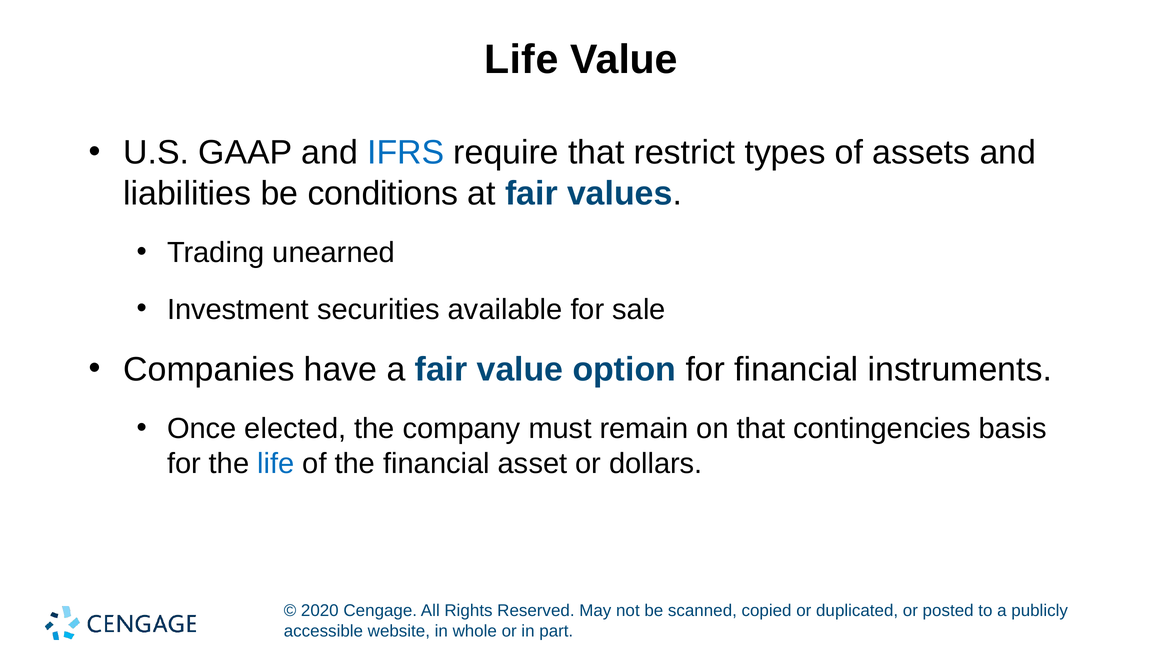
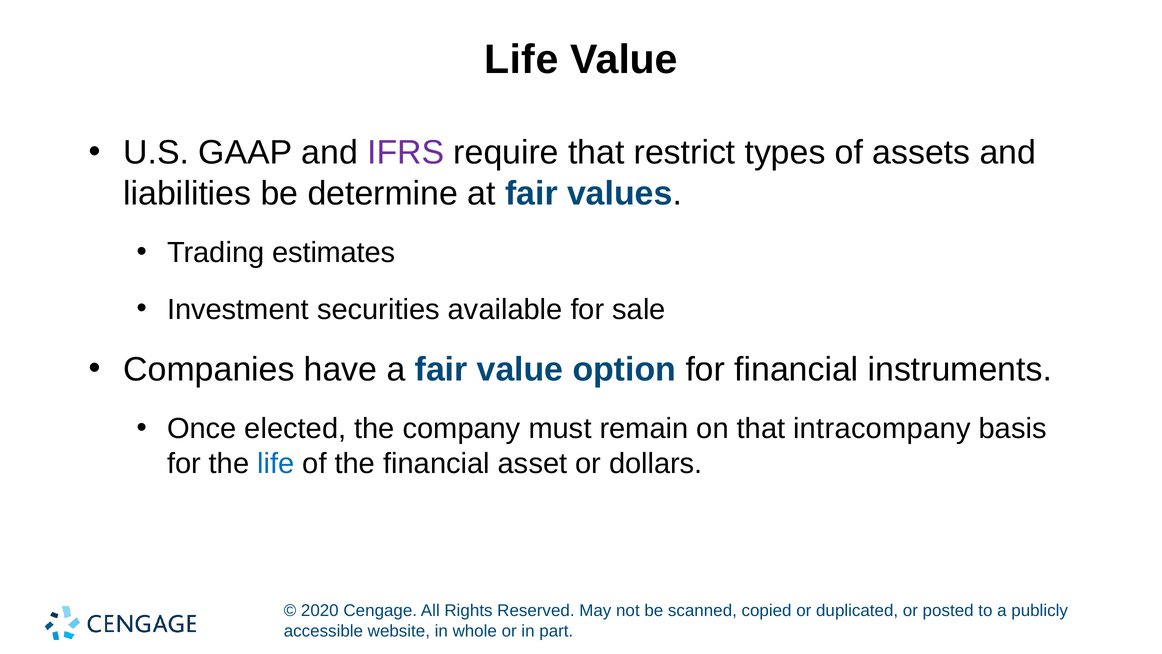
IFRS colour: blue -> purple
conditions: conditions -> determine
unearned: unearned -> estimates
contingencies: contingencies -> intracompany
